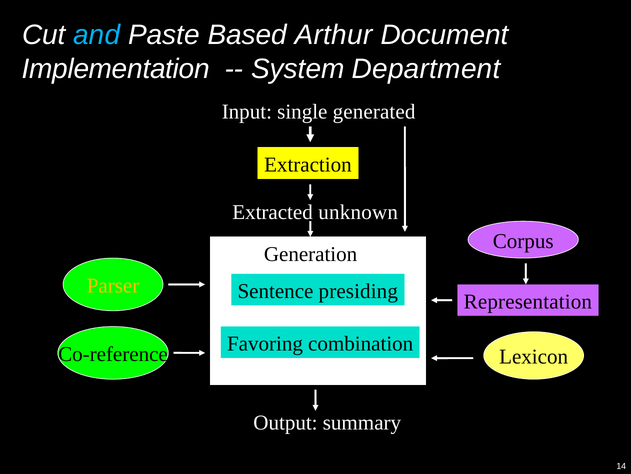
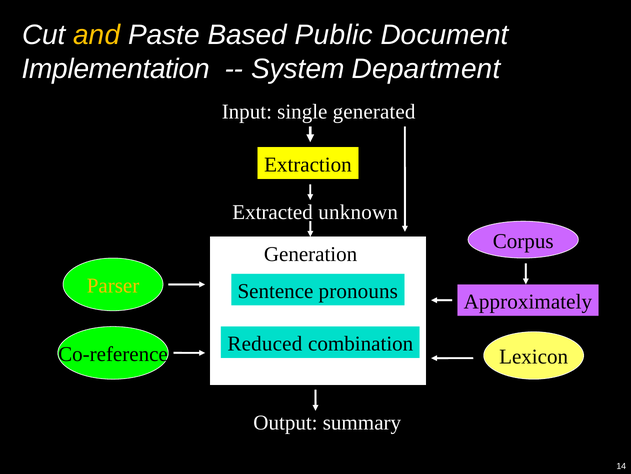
and colour: light blue -> yellow
Arthur: Arthur -> Public
presiding: presiding -> pronouns
Representation: Representation -> Approximately
Favoring: Favoring -> Reduced
